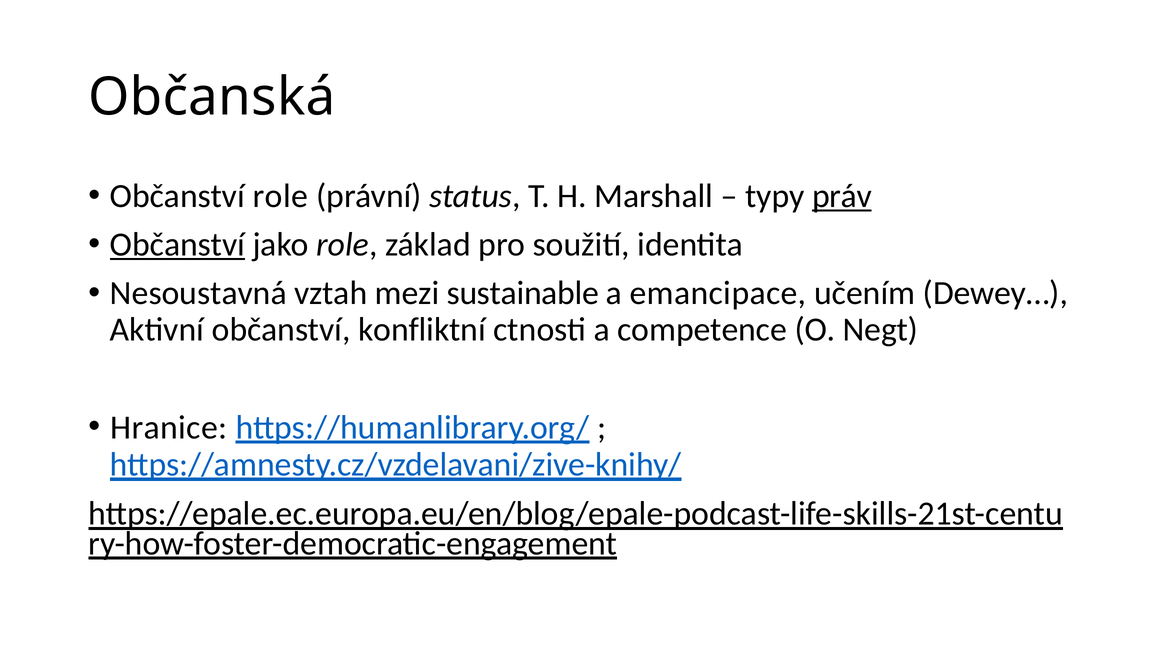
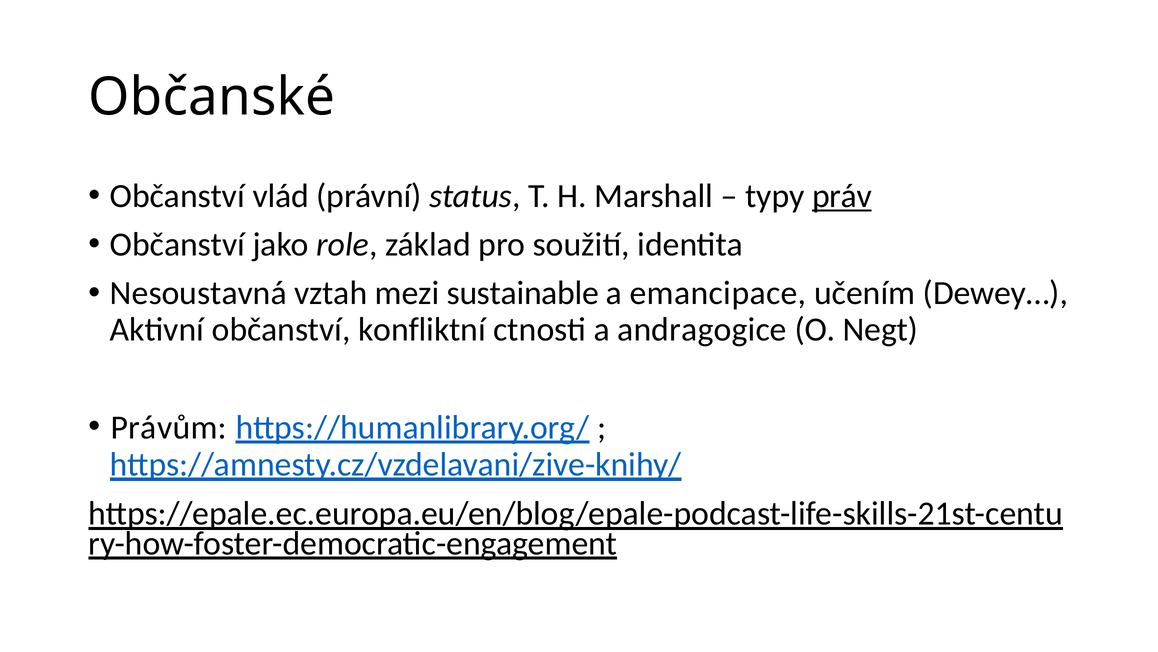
Občanská: Občanská -> Občanské
Občanství role: role -> vlád
Občanství at (178, 244) underline: present -> none
competence: competence -> andragogice
Hranice: Hranice -> Právům
